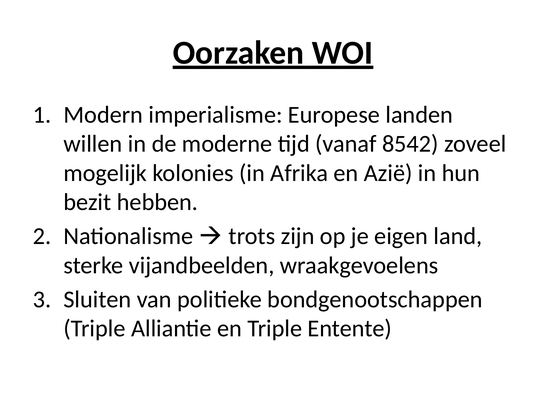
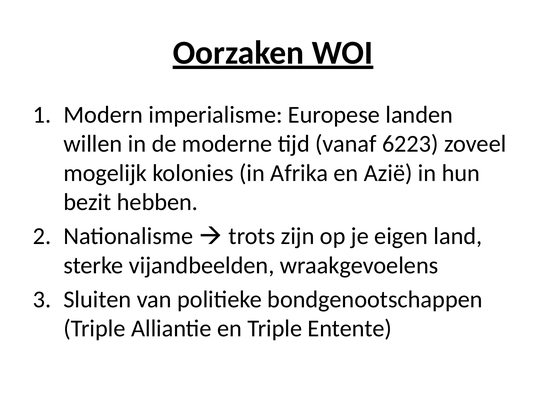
8542: 8542 -> 6223
